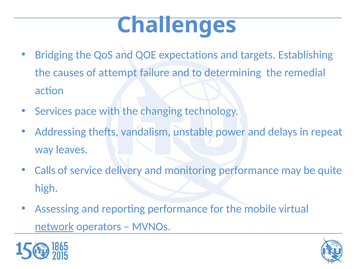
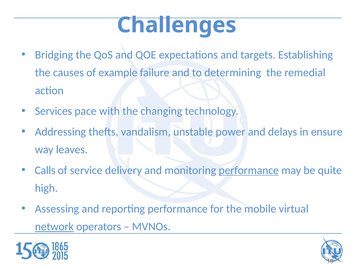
attempt: attempt -> example
repeat: repeat -> ensure
performance at (249, 170) underline: none -> present
